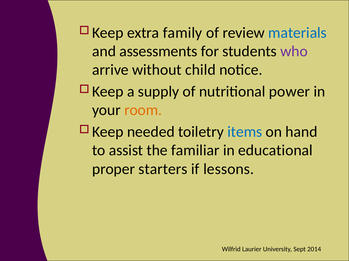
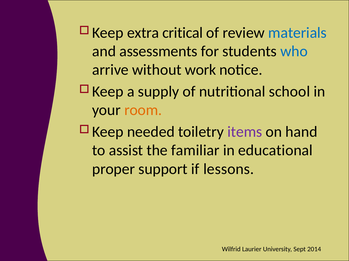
family: family -> critical
who colour: purple -> blue
child: child -> work
power: power -> school
items colour: blue -> purple
starters: starters -> support
